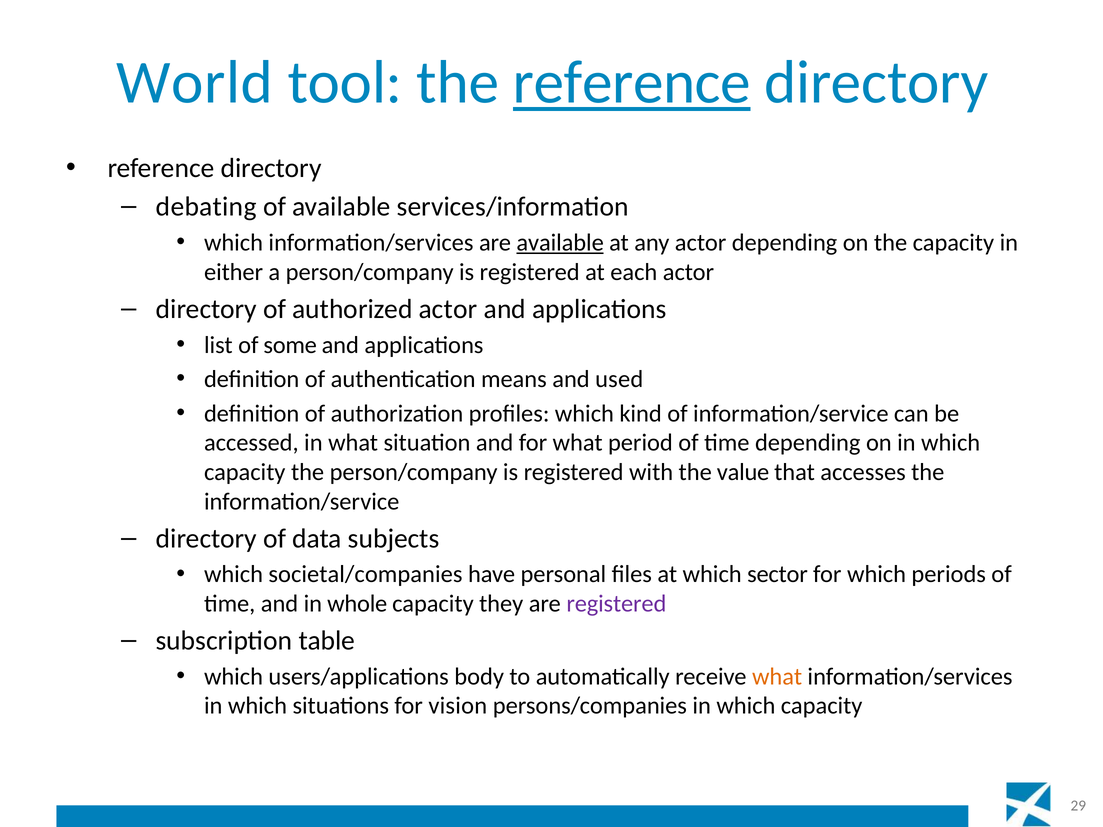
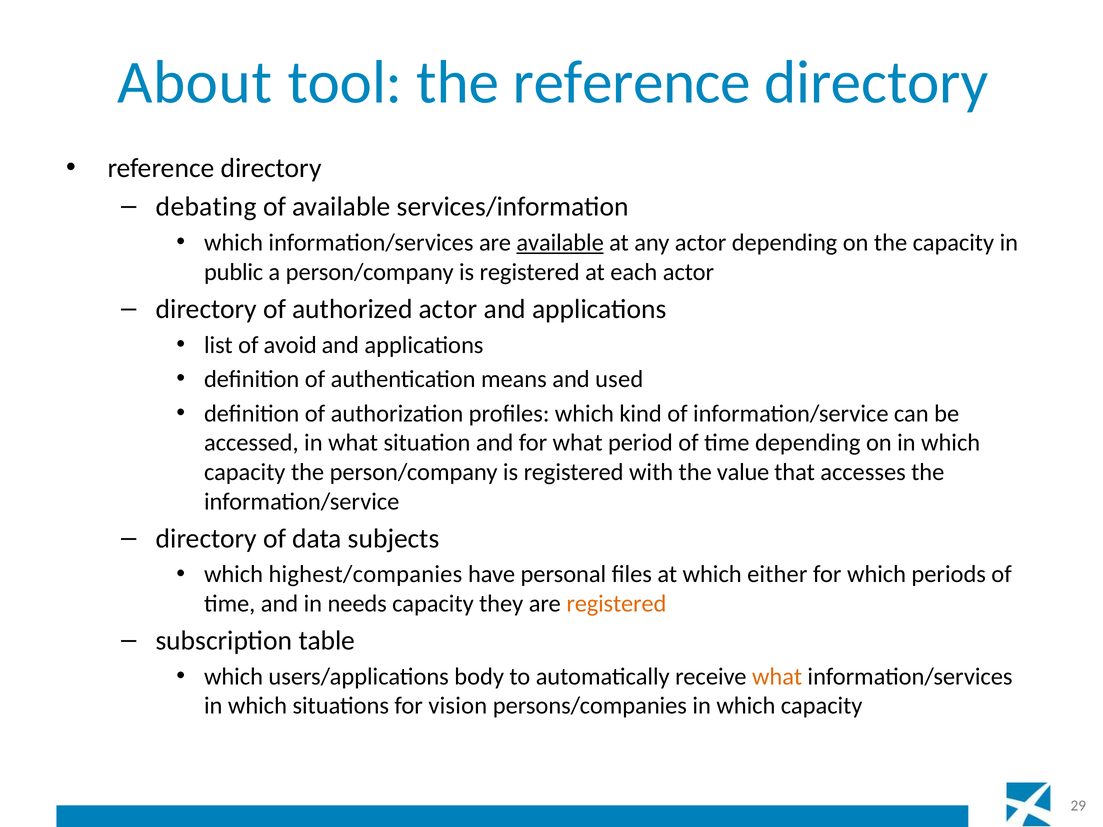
World: World -> About
reference at (632, 83) underline: present -> none
either: either -> public
some: some -> avoid
societal/companies: societal/companies -> highest/companies
sector: sector -> either
whole: whole -> needs
registered at (616, 604) colour: purple -> orange
